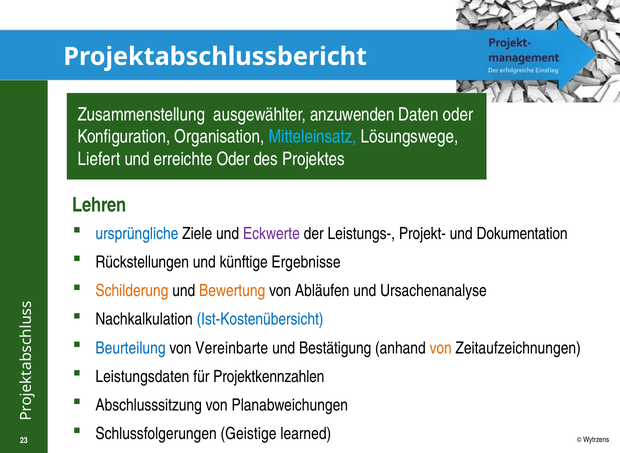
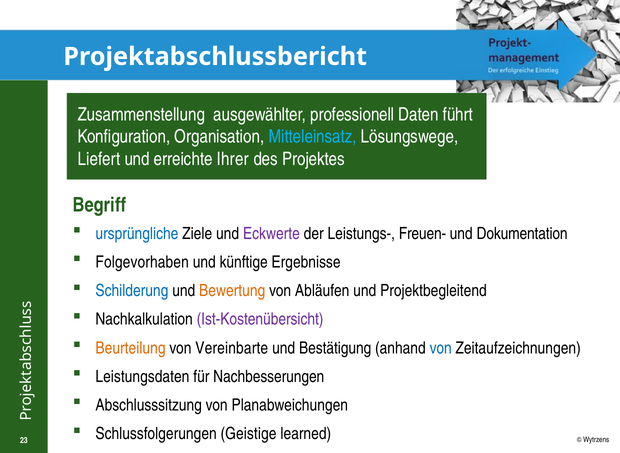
anzuwenden: anzuwenden -> professionell
Daten oder: oder -> führt
erreichte Oder: Oder -> Ihrer
Lehren: Lehren -> Begriff
Projekt-: Projekt- -> Freuen-
Rückstellungen: Rückstellungen -> Folgevorhaben
Schilderung colour: orange -> blue
Ursachenanalyse: Ursachenanalyse -> Projektbegleitend
Ist-Kostenübersicht colour: blue -> purple
Beurteilung colour: blue -> orange
von at (441, 348) colour: orange -> blue
Projektkennzahlen: Projektkennzahlen -> Nachbesserungen
